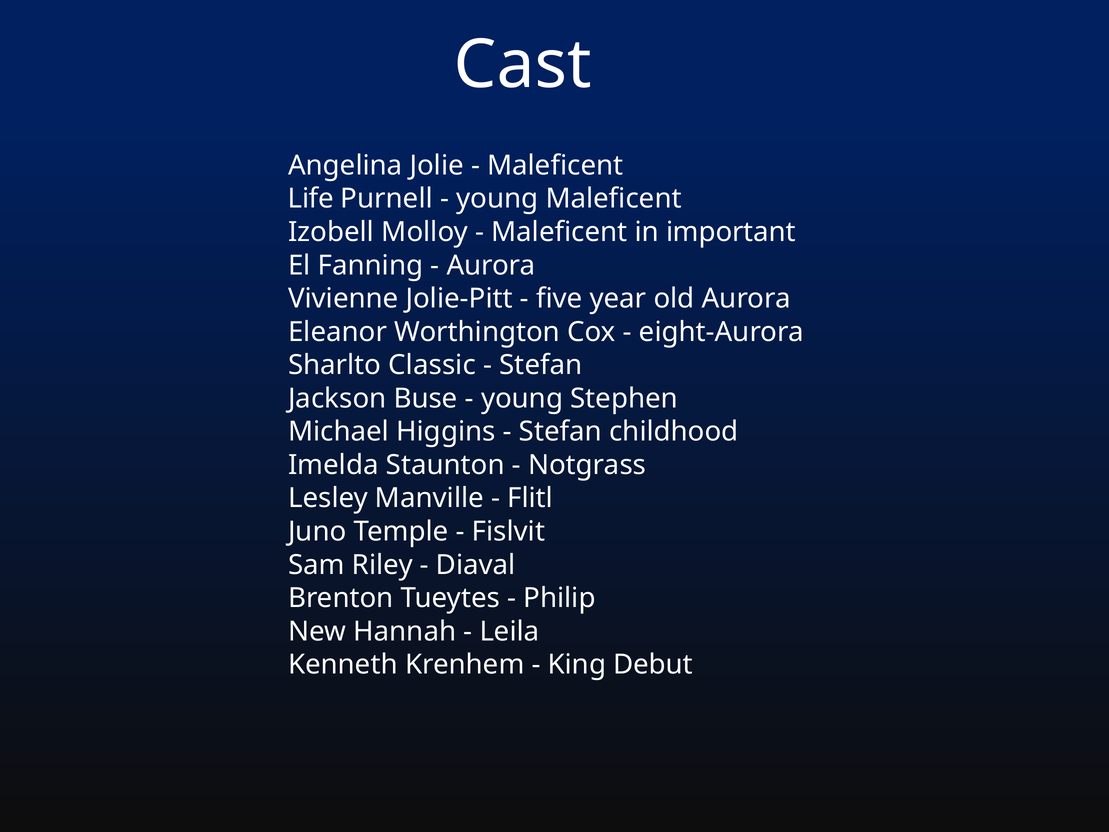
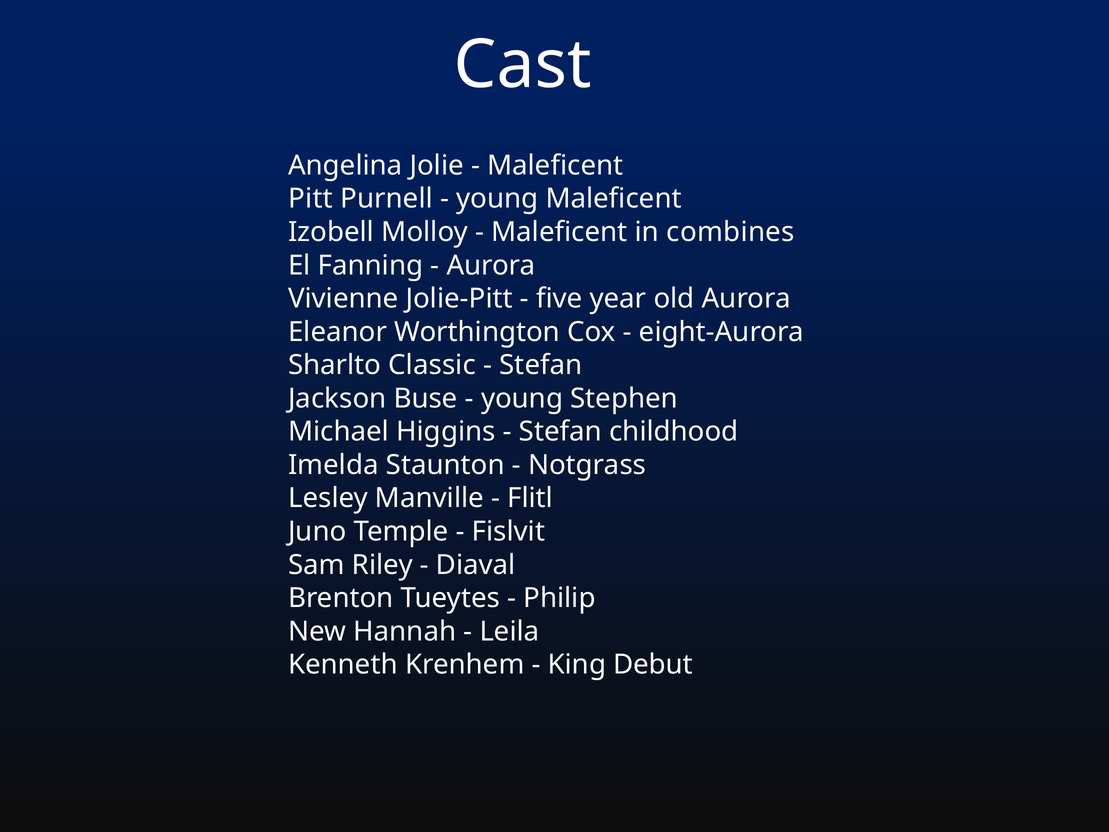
Life: Life -> Pitt
important: important -> combines
